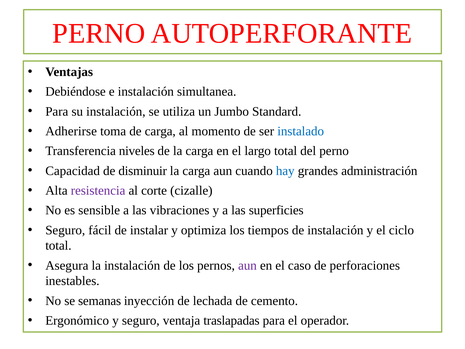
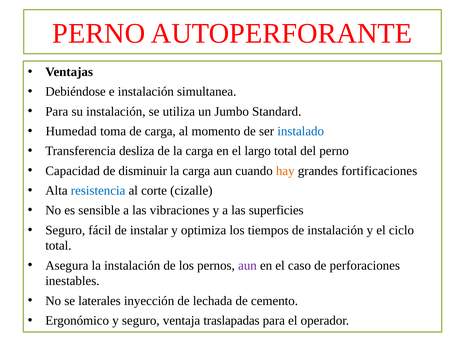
Adherirse: Adherirse -> Humedad
niveles: niveles -> desliza
hay colour: blue -> orange
administración: administración -> fortificaciones
resistencia colour: purple -> blue
semanas: semanas -> laterales
